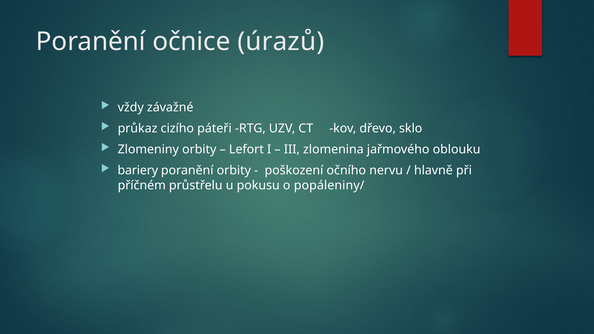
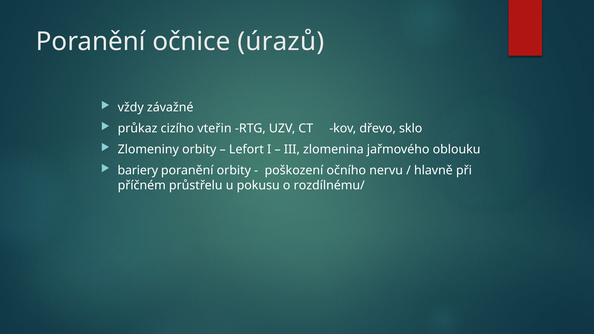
páteři: páteři -> vteřin
popáleniny/: popáleniny/ -> rozdílnému/
